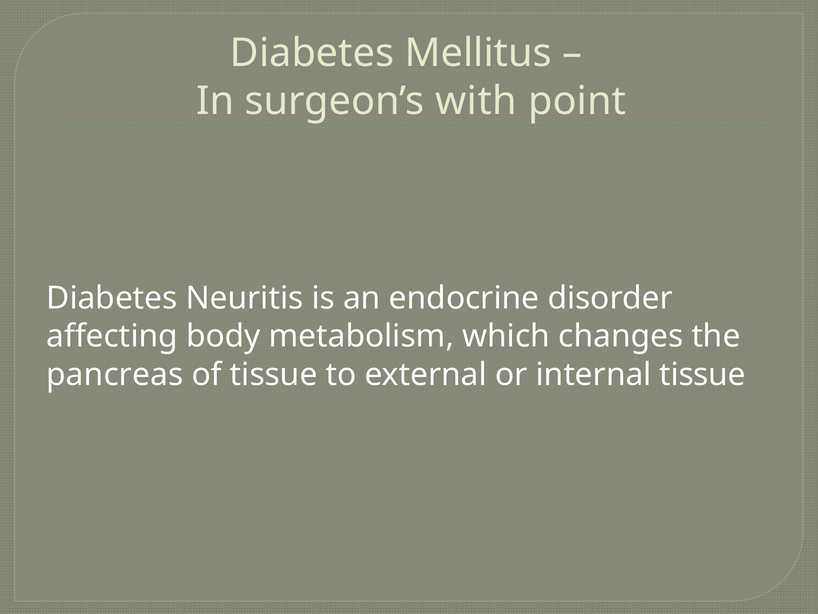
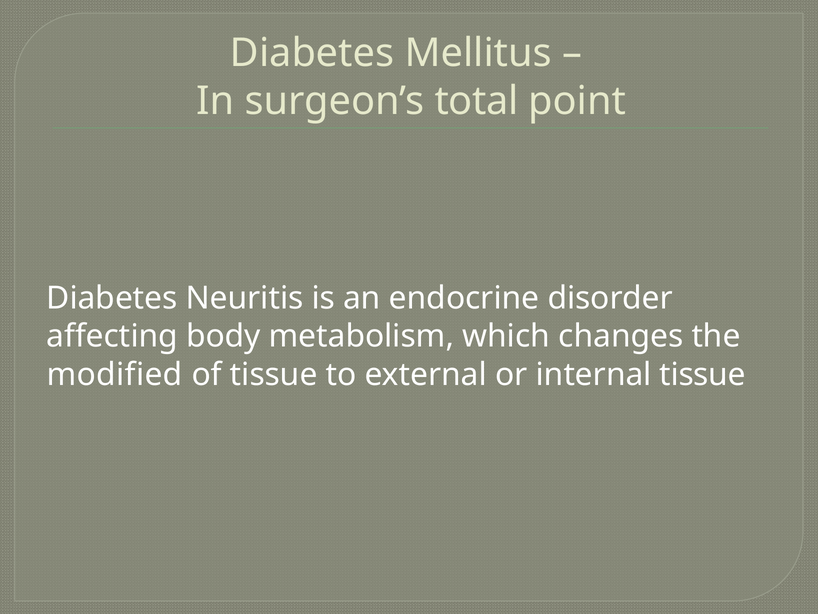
with: with -> total
pancreas: pancreas -> modified
